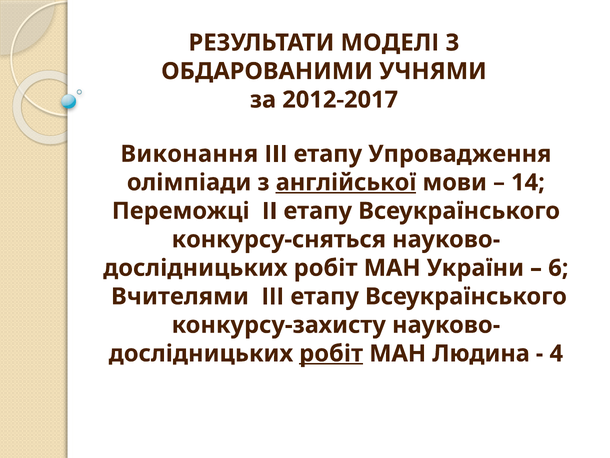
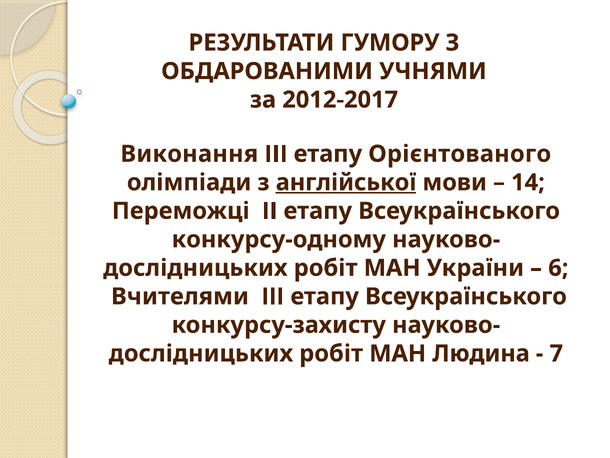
МОДЕЛІ: МОДЕЛІ -> ГУМОРУ
Упровадження: Упровадження -> Орієнтованого
конкурсу-сняться: конкурсу-сняться -> конкурсу-одному
робіт at (331, 353) underline: present -> none
4: 4 -> 7
